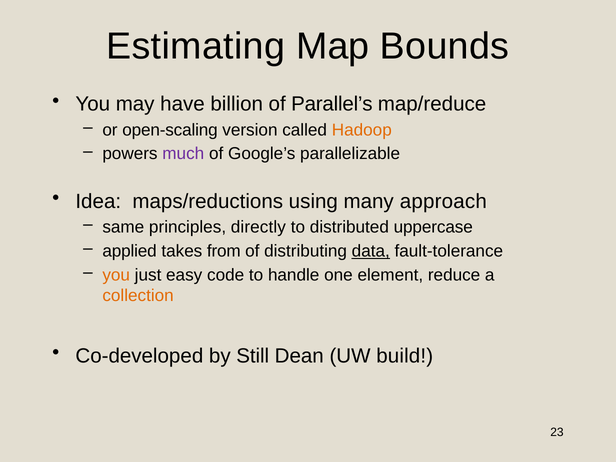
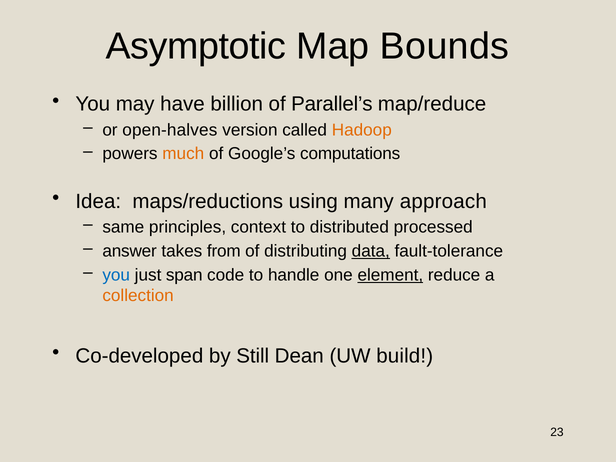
Estimating: Estimating -> Asymptotic
open-scaling: open-scaling -> open-halves
much colour: purple -> orange
parallelizable: parallelizable -> computations
directly: directly -> context
uppercase: uppercase -> processed
applied: applied -> answer
you at (116, 275) colour: orange -> blue
easy: easy -> span
element underline: none -> present
